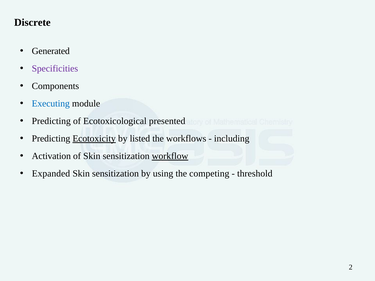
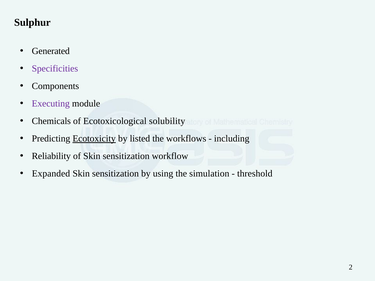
Discrete: Discrete -> Sulphur
Executing colour: blue -> purple
Predicting at (51, 121): Predicting -> Chemicals
presented: presented -> solubility
Activation: Activation -> Reliability
workflow underline: present -> none
competing: competing -> simulation
